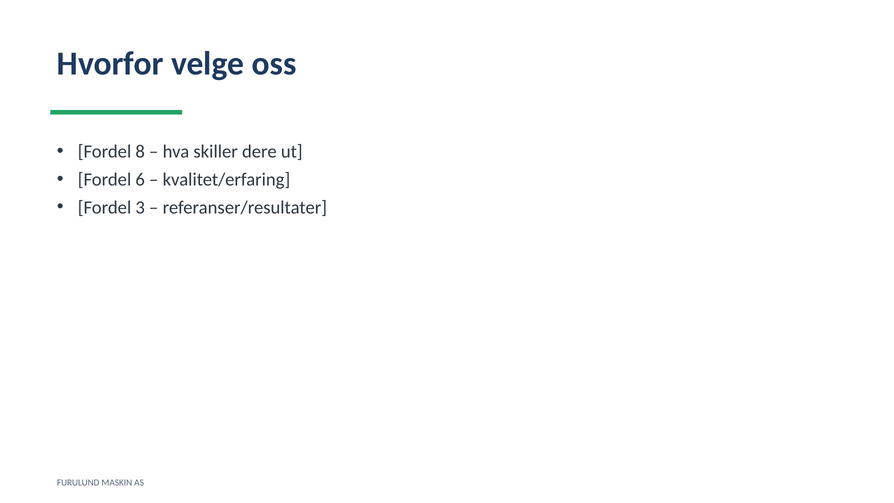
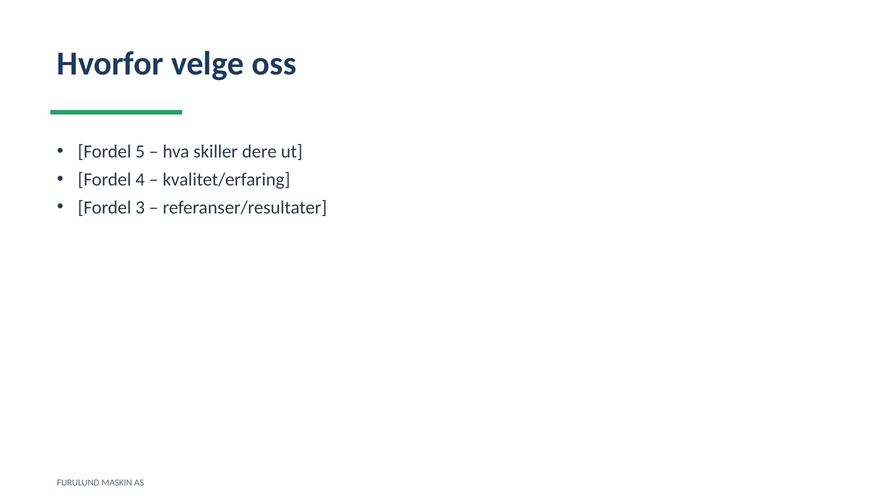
8: 8 -> 5
6: 6 -> 4
